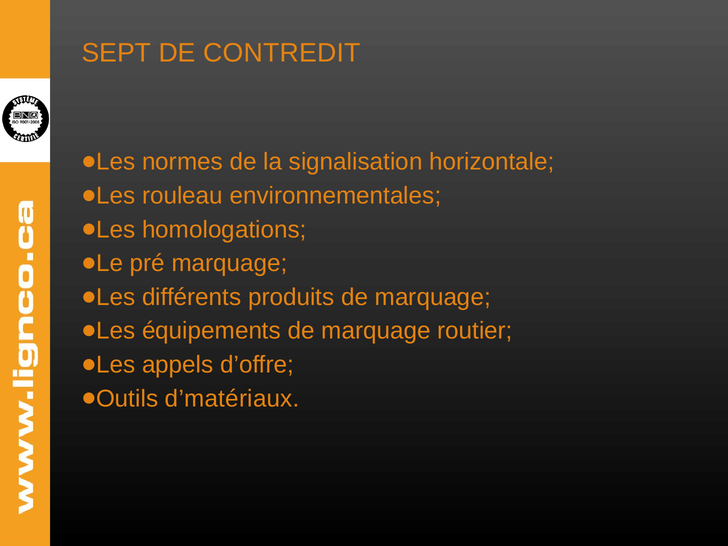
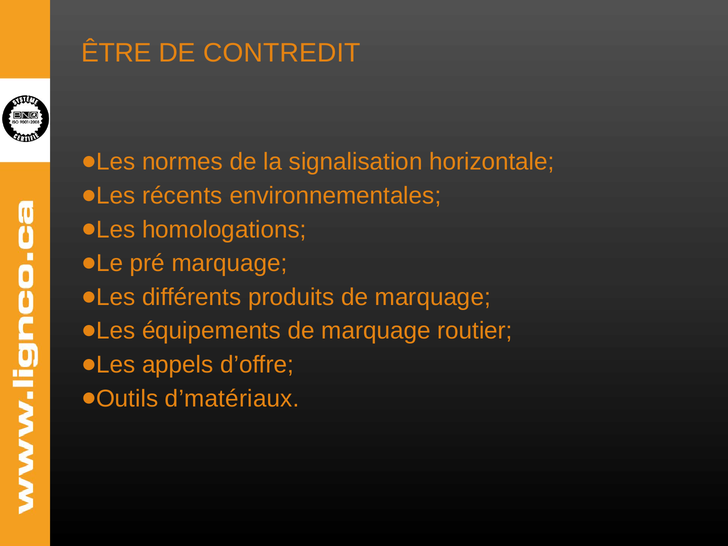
SEPT: SEPT -> ÊTRE
rouleau: rouleau -> récents
